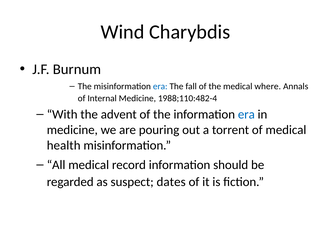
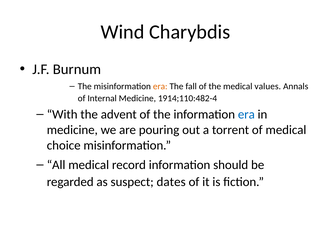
era at (160, 86) colour: blue -> orange
where: where -> values
1988;110:482-4: 1988;110:482-4 -> 1914;110:482-4
health: health -> choice
